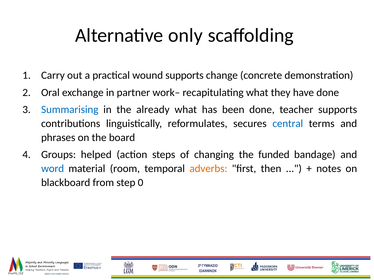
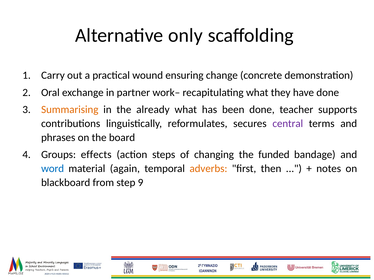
wound supports: supports -> ensuring
Summarising colour: blue -> orange
central colour: blue -> purple
helped: helped -> effects
room: room -> again
0: 0 -> 9
